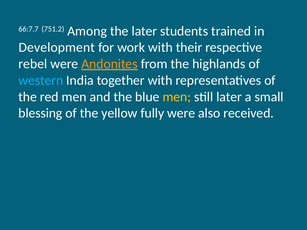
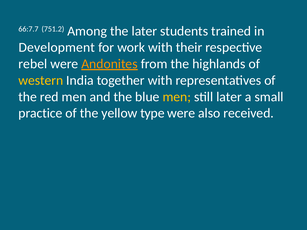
western colour: light blue -> yellow
blessing: blessing -> practice
fully: fully -> type
